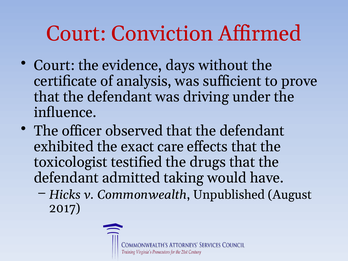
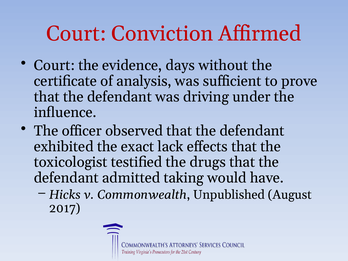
care: care -> lack
